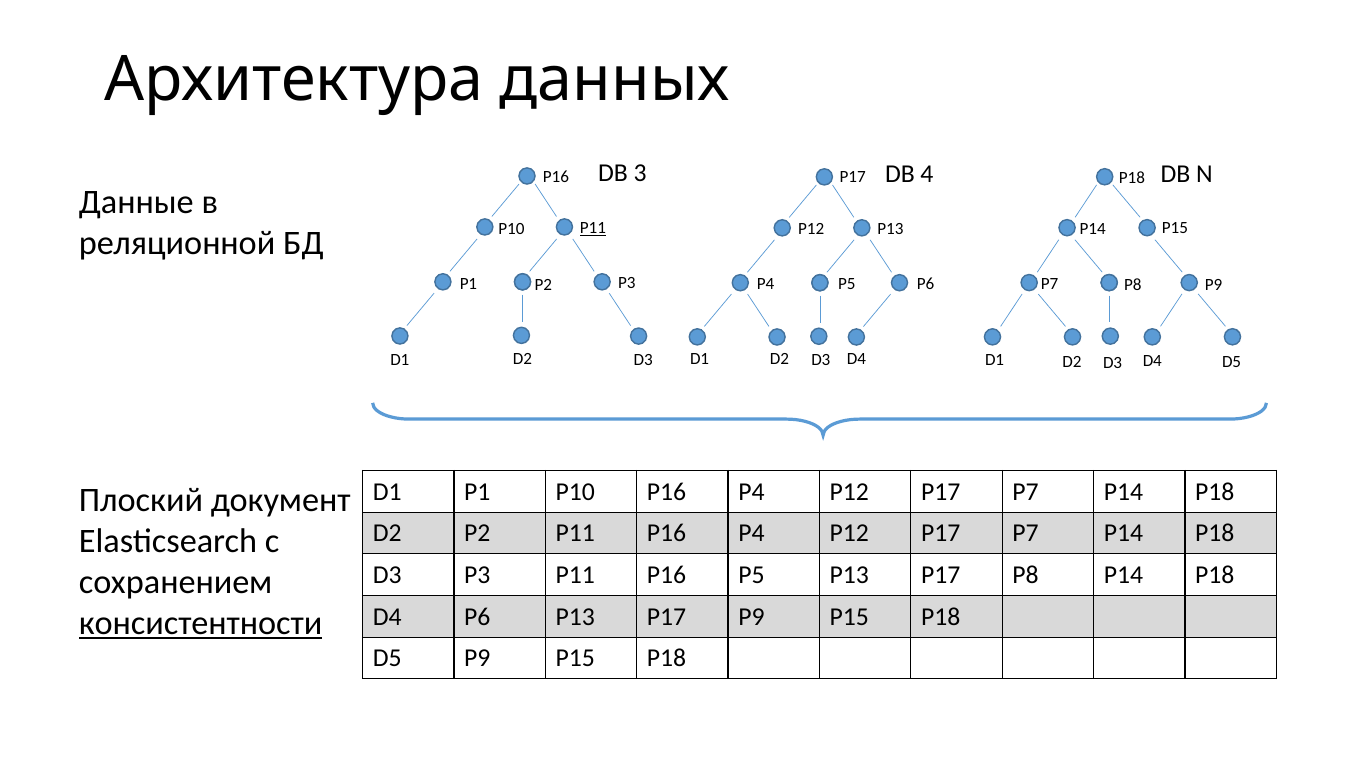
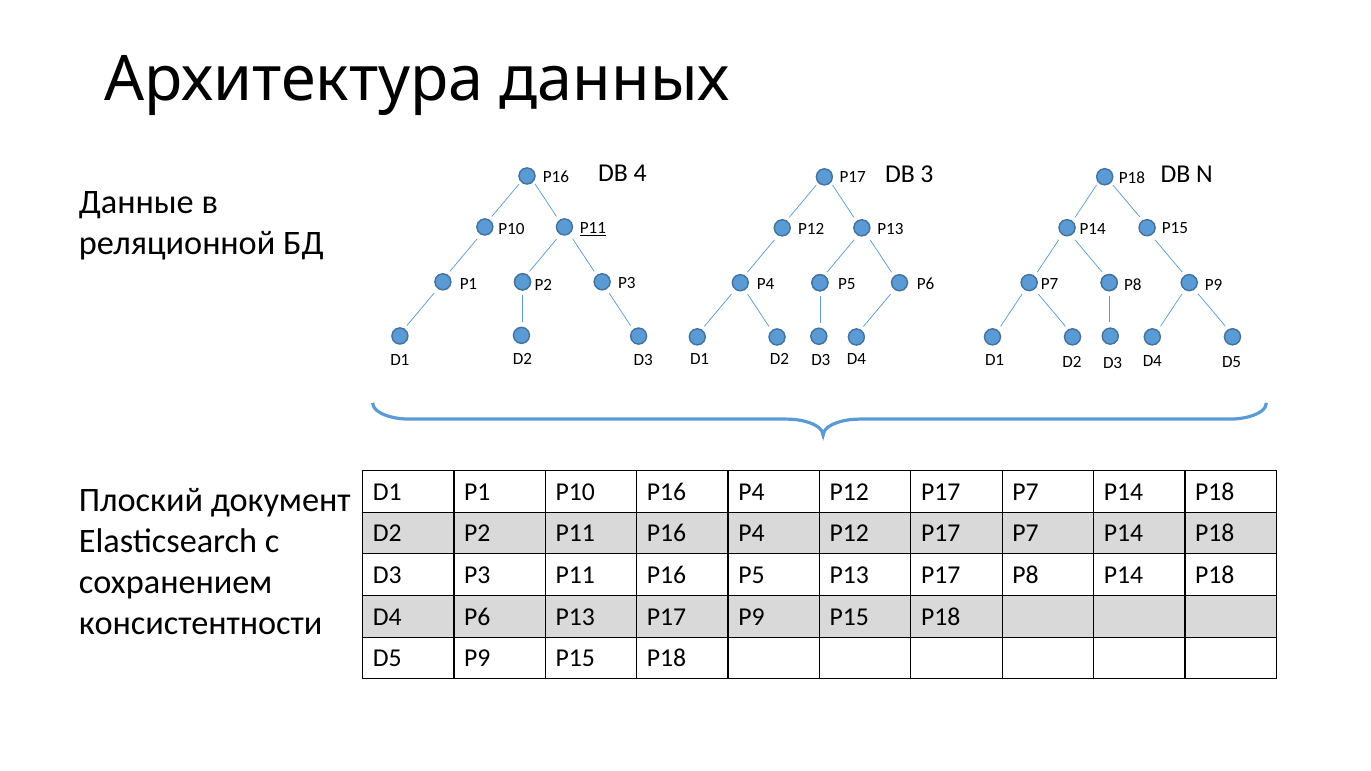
3: 3 -> 4
4: 4 -> 3
консистентности underline: present -> none
